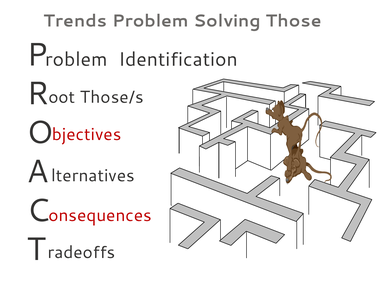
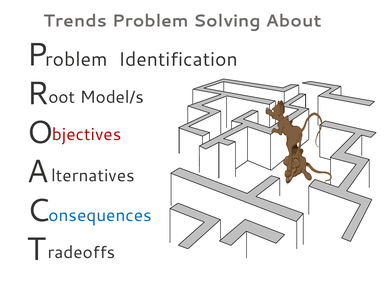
Those: Those -> About
Those/s: Those/s -> Model/s
onsequences colour: red -> blue
